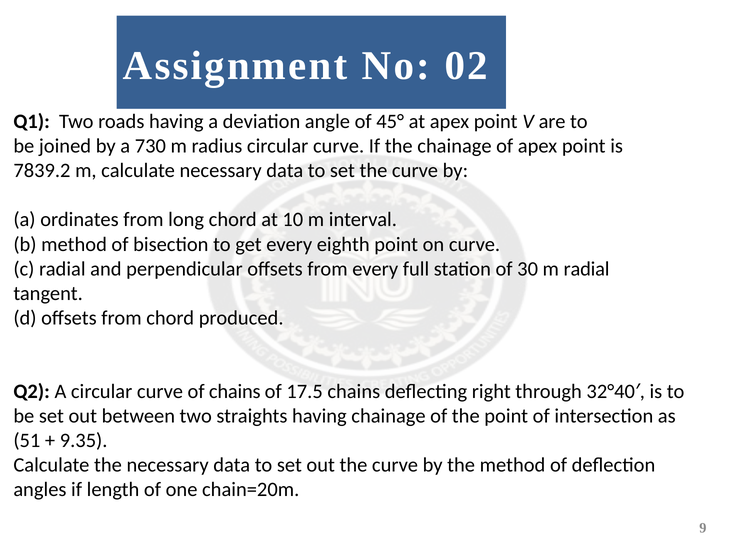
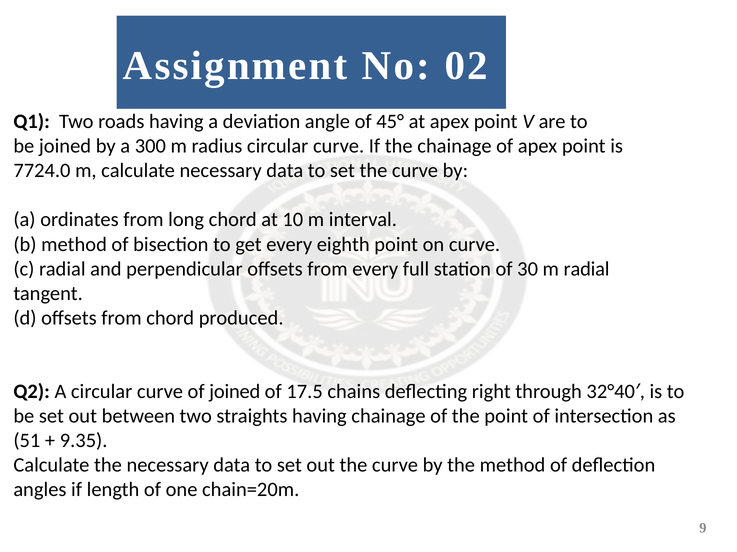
730: 730 -> 300
7839.2: 7839.2 -> 7724.0
of chains: chains -> joined
